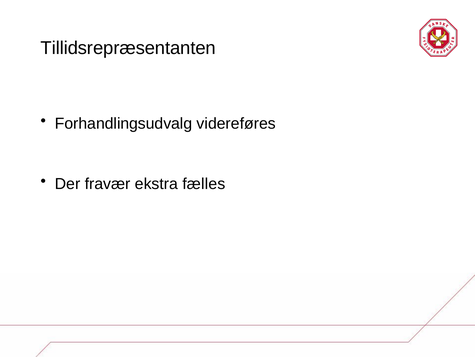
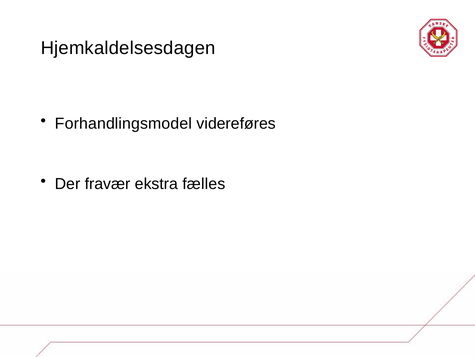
Tillidsrepræsentanten: Tillidsrepræsentanten -> Hjemkaldelsesdagen
Forhandlingsudvalg: Forhandlingsudvalg -> Forhandlingsmodel
